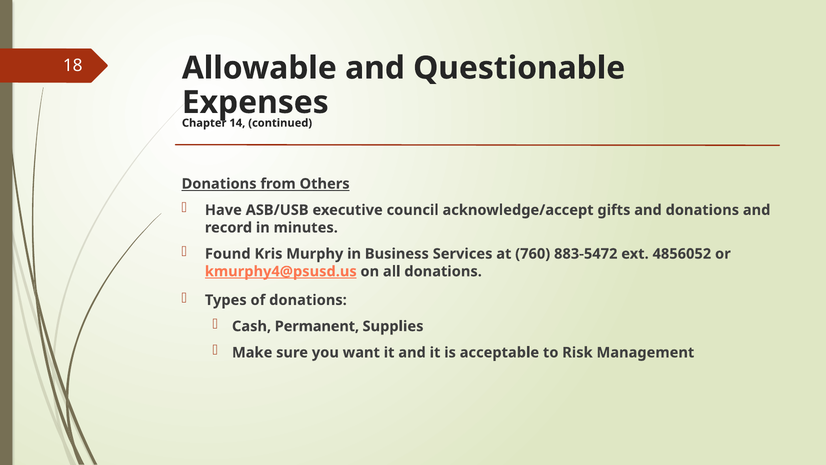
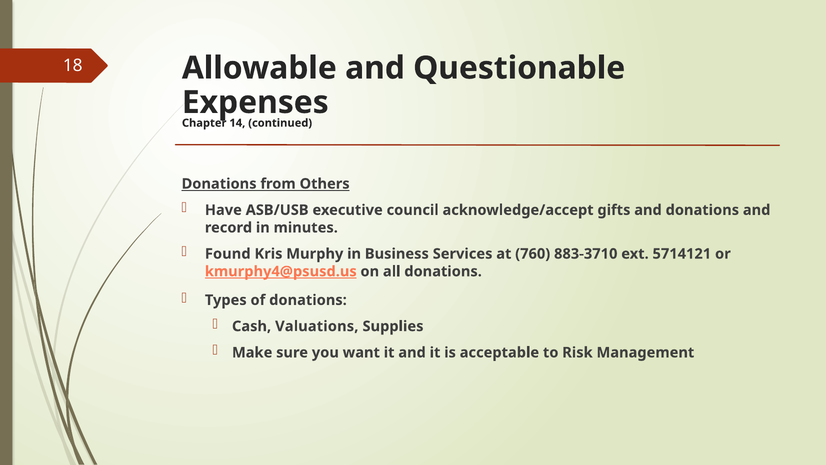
883-5472: 883-5472 -> 883-3710
4856052: 4856052 -> 5714121
Permanent: Permanent -> Valuations
